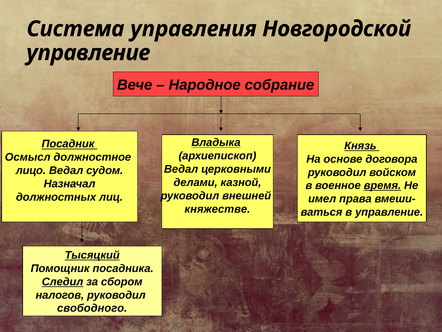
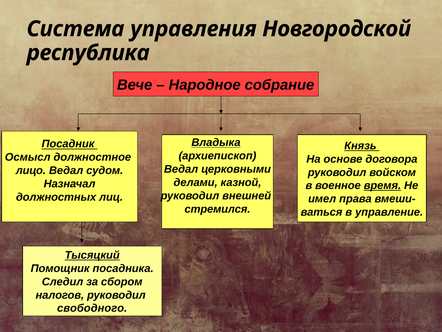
управление at (88, 53): управление -> республика
княжестве: княжестве -> стремился
Следил underline: present -> none
